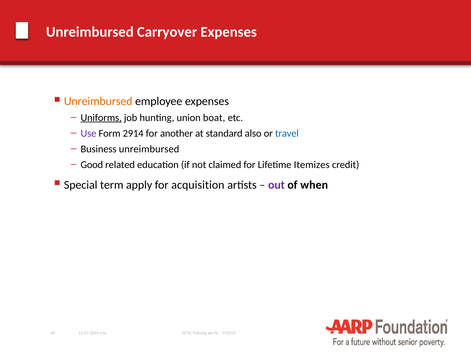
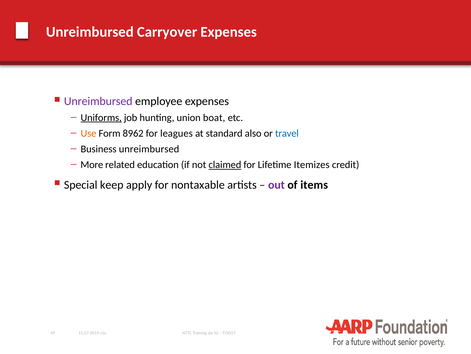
Unreimbursed at (98, 101) colour: orange -> purple
Use colour: purple -> orange
2914: 2914 -> 8962
another: another -> leagues
Good: Good -> More
claimed underline: none -> present
term: term -> keep
acquisition: acquisition -> nontaxable
when: when -> items
